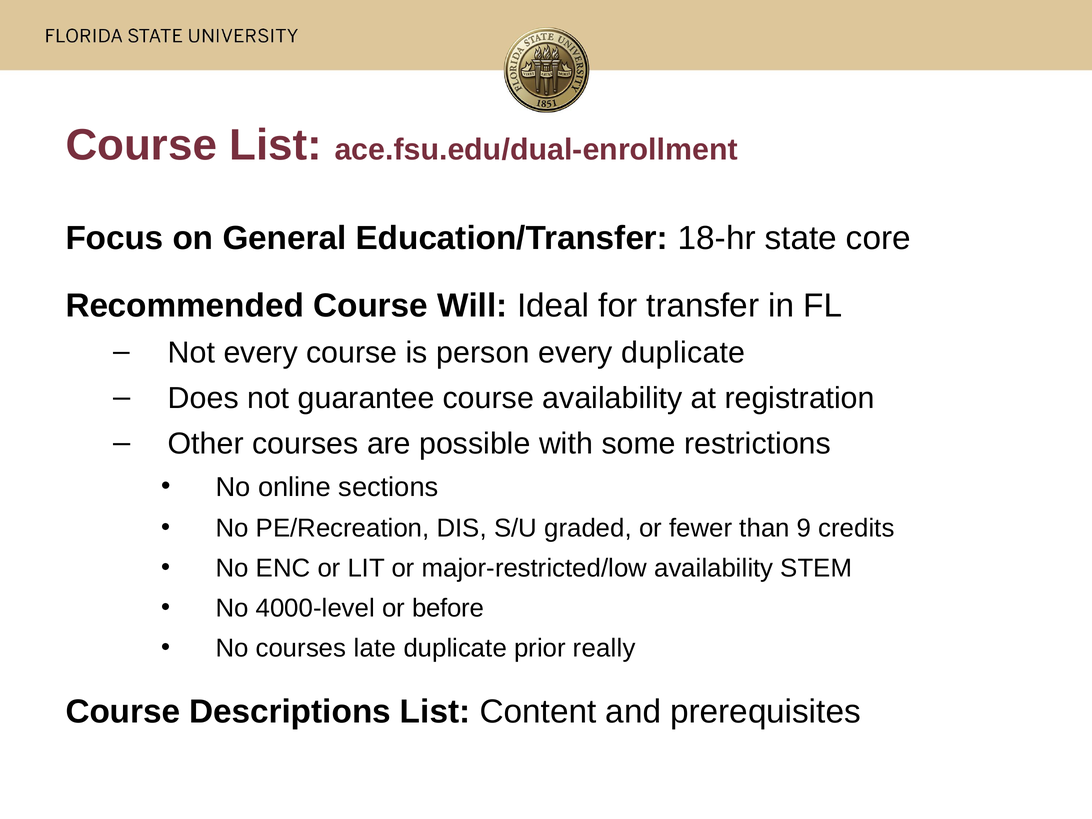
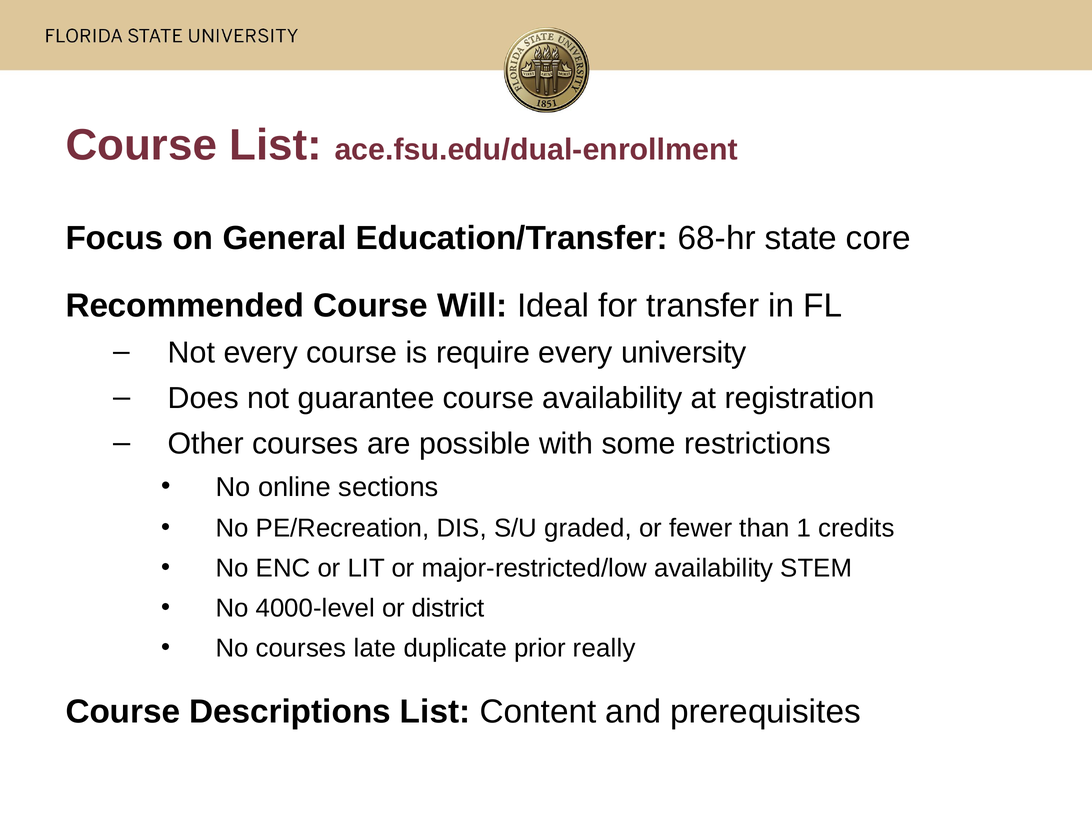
18-hr: 18-hr -> 68-hr
person: person -> require
every duplicate: duplicate -> university
9: 9 -> 1
before: before -> district
